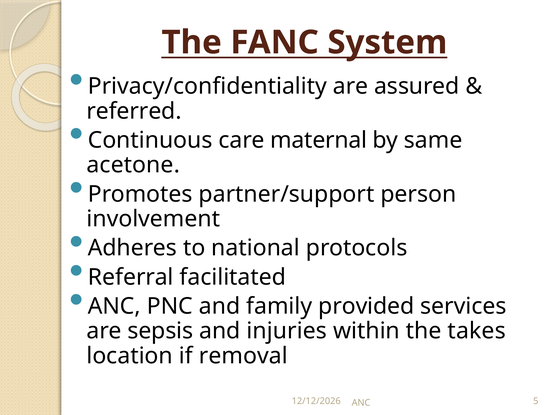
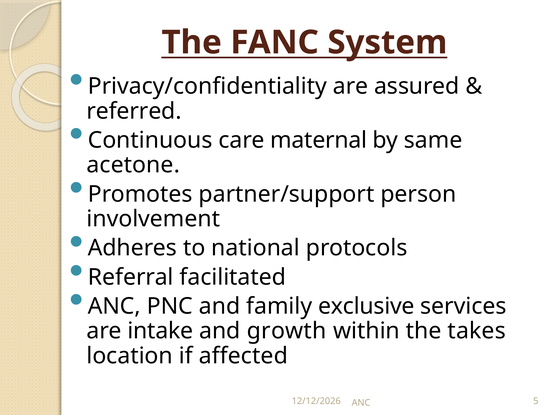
provided: provided -> exclusive
sepsis: sepsis -> intake
injuries: injuries -> growth
removal: removal -> affected
